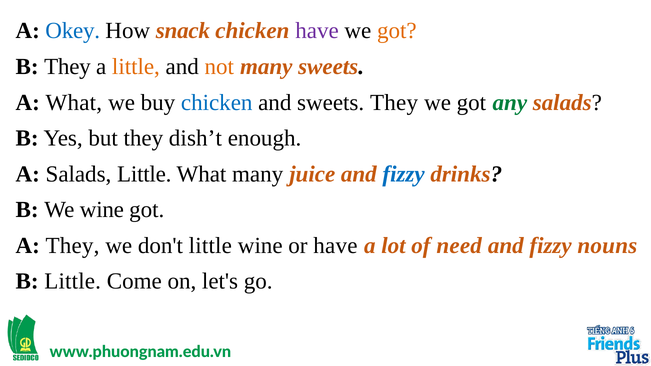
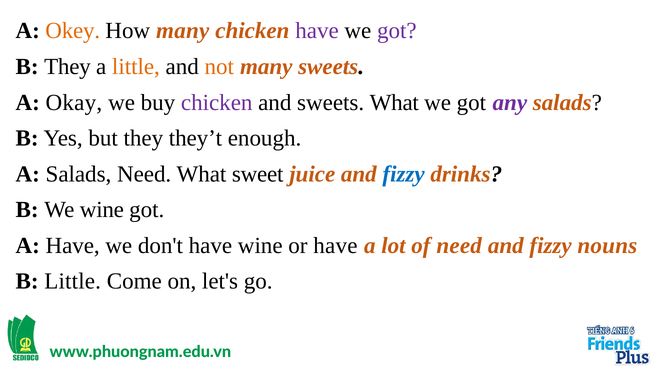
Okey colour: blue -> orange
How snack: snack -> many
got at (397, 31) colour: orange -> purple
A What: What -> Okay
chicken at (217, 102) colour: blue -> purple
sweets They: They -> What
any colour: green -> purple
dish’t: dish’t -> they’t
Salads Little: Little -> Need
What many: many -> sweet
A They: They -> Have
don't little: little -> have
